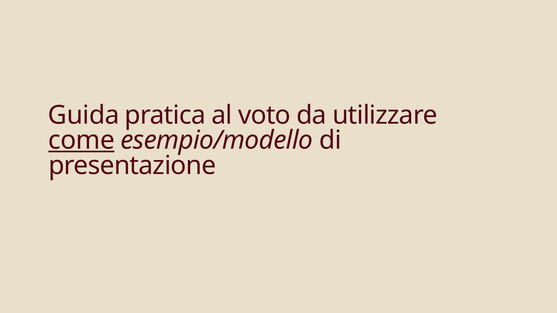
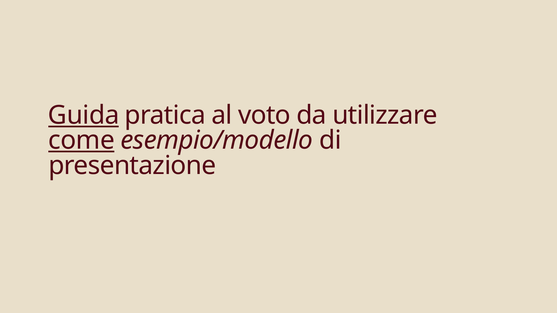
Guida underline: none -> present
